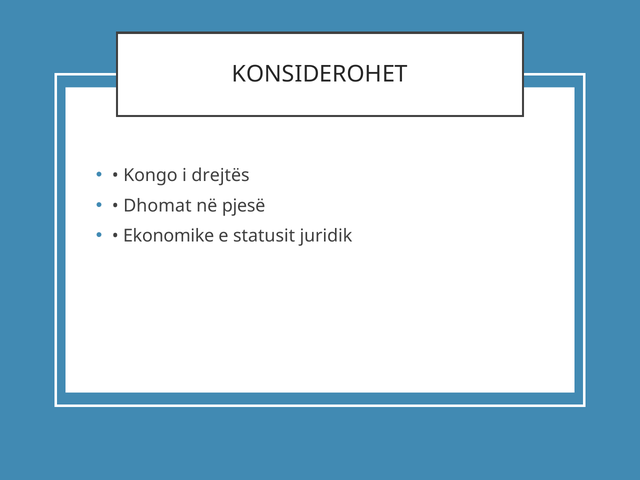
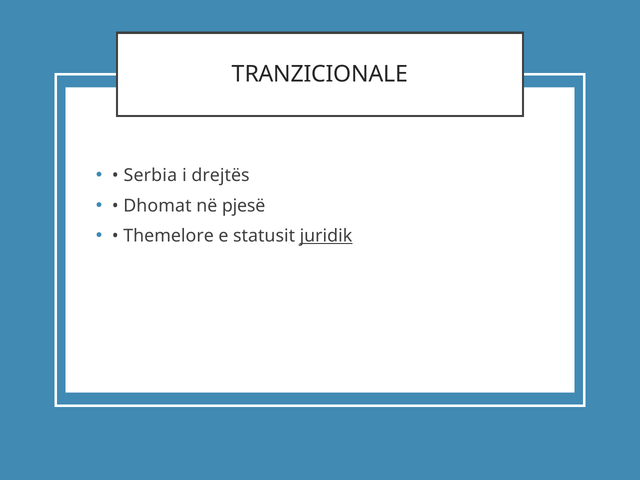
KONSIDEROHET: KONSIDEROHET -> TRANZICIONALE
Kongo: Kongo -> Serbia
Ekonomike: Ekonomike -> Themelore
juridik underline: none -> present
